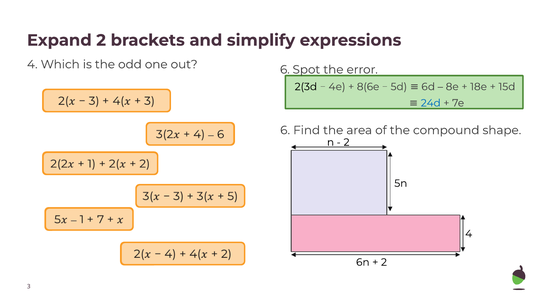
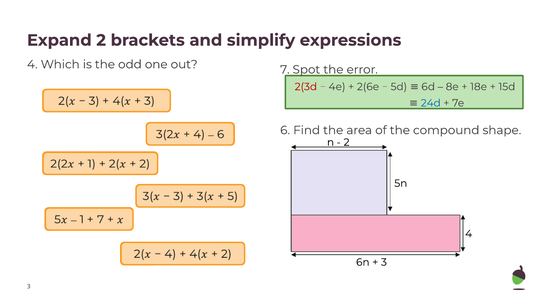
out 6: 6 -> 7
2(3d colour: black -> red
8(6e: 8(6e -> 2(6e
2 at (384, 262): 2 -> 3
